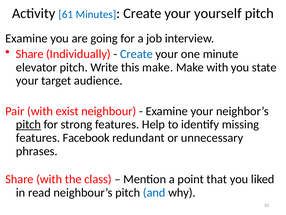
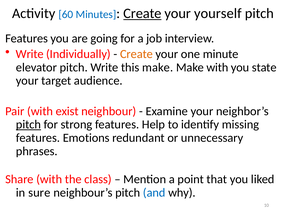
61: 61 -> 60
Create at (142, 13) underline: none -> present
Examine at (26, 38): Examine -> Features
Share at (30, 54): Share -> Write
Create at (136, 54) colour: blue -> orange
Facebook: Facebook -> Emotions
read: read -> sure
